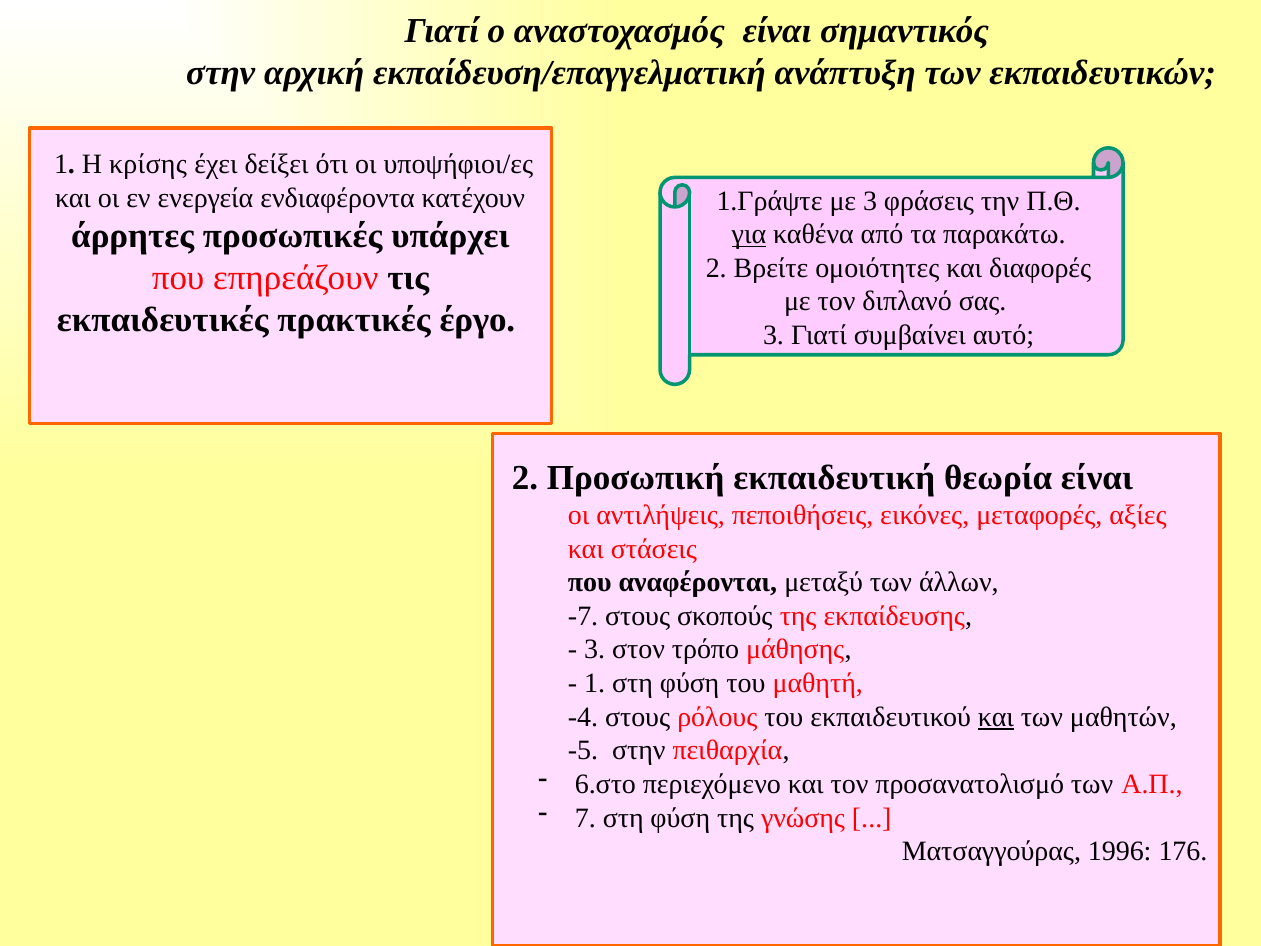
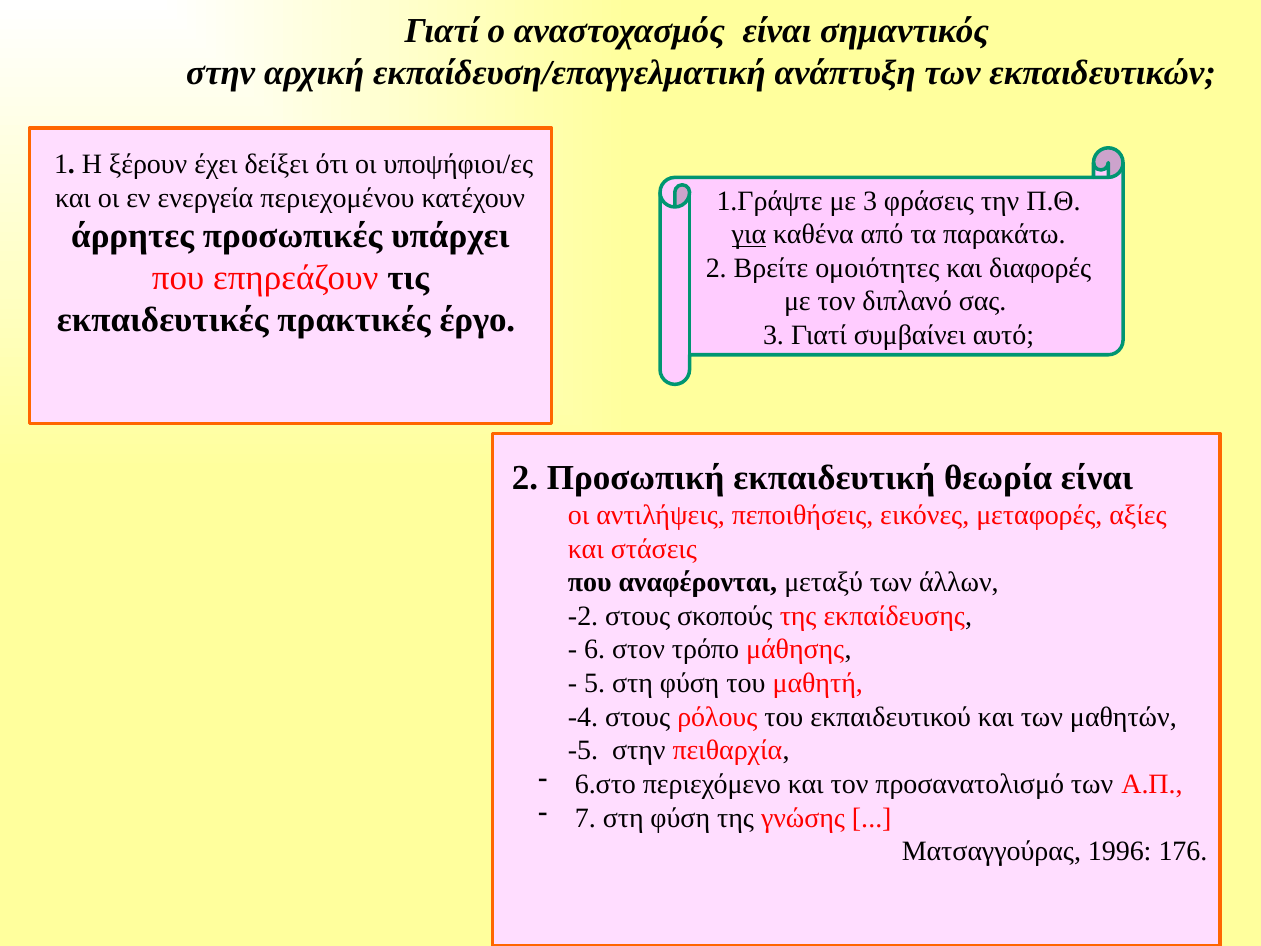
κρίσης: κρίσης -> ξέρουν
ενδιαφέροντα: ενδιαφέροντα -> περιεχομένου
-7: -7 -> -2
3 at (595, 650): 3 -> 6
1 at (595, 683): 1 -> 5
και at (996, 717) underline: present -> none
